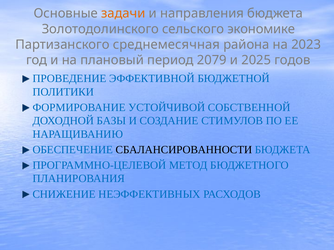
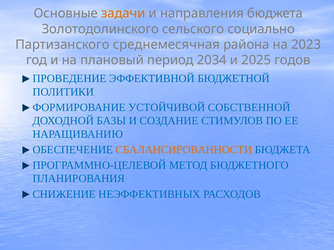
экономике: экономике -> социально
2079: 2079 -> 2034
СБАЛАНСИРОВАННОСТИ colour: black -> orange
